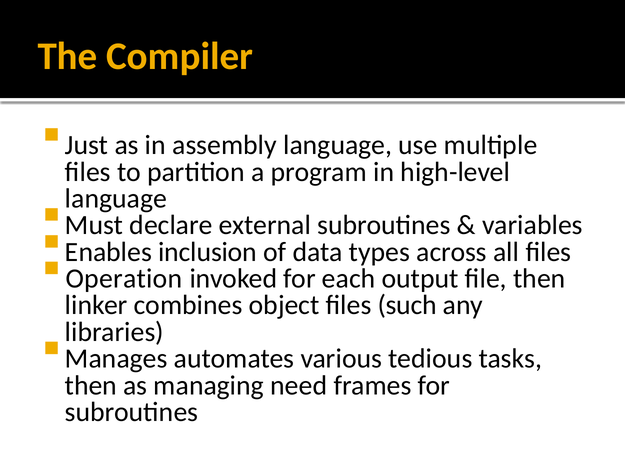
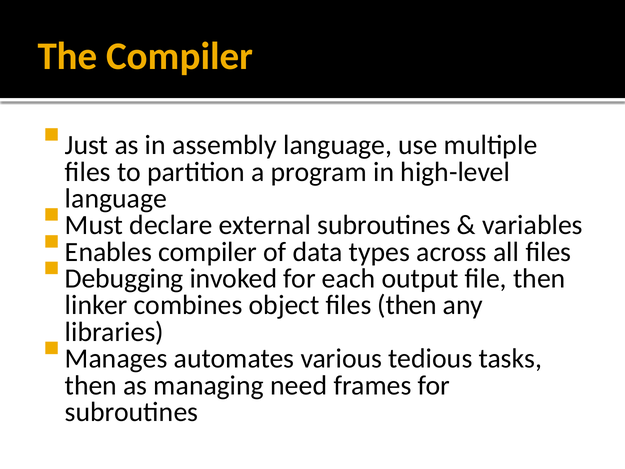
Enables inclusion: inclusion -> compiler
Operation: Operation -> Debugging
files such: such -> then
